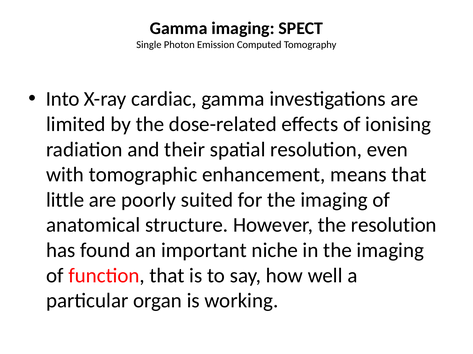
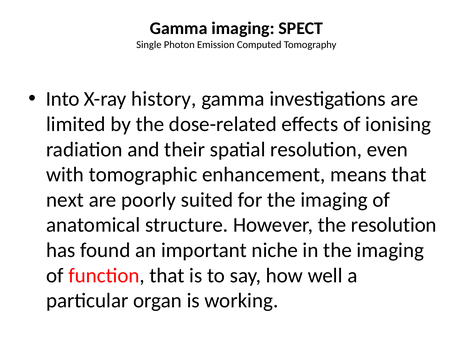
cardiac: cardiac -> history
little: little -> next
